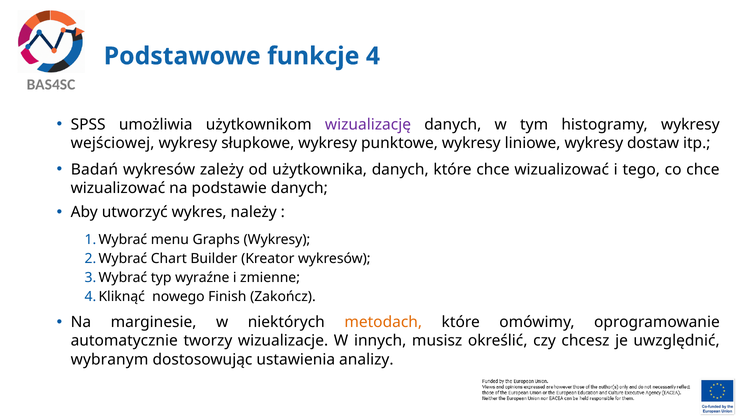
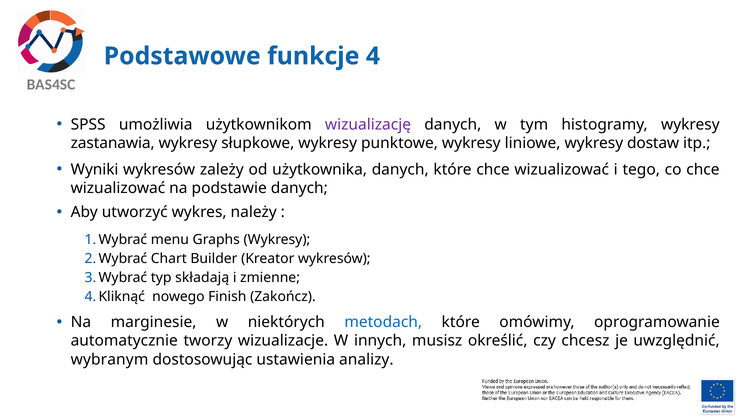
wejściowej: wejściowej -> zastanawia
Badań: Badań -> Wyniki
wyraźne: wyraźne -> składają
metodach colour: orange -> blue
